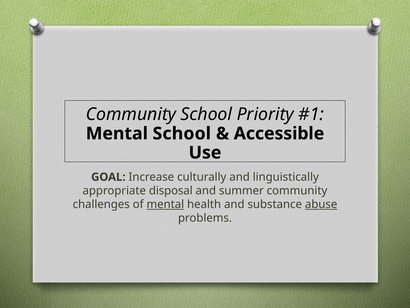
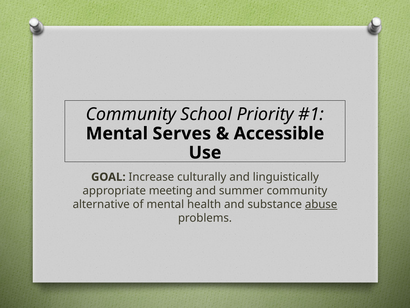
Mental School: School -> Serves
disposal: disposal -> meeting
challenges: challenges -> alternative
mental at (165, 204) underline: present -> none
